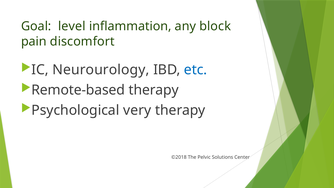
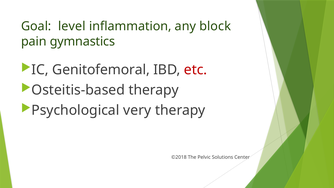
discomfort: discomfort -> gymnastics
Neurourology: Neurourology -> Genitofemoral
etc colour: blue -> red
Remote-based: Remote-based -> Osteitis-based
